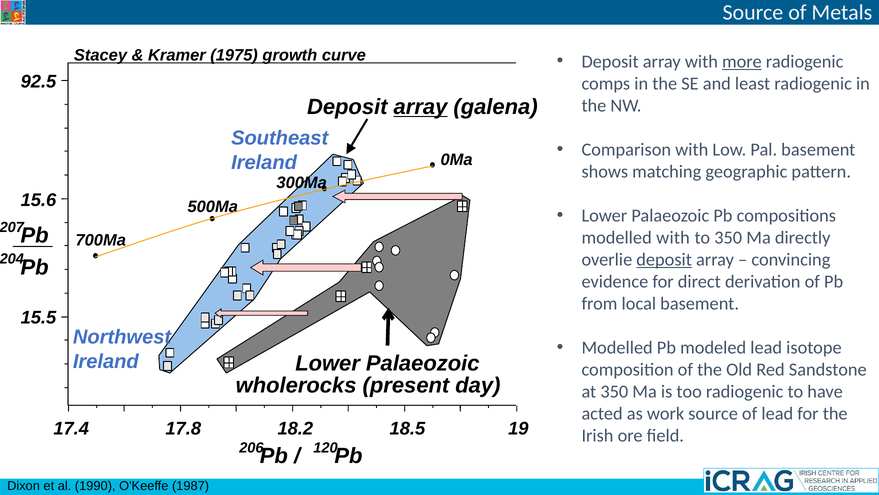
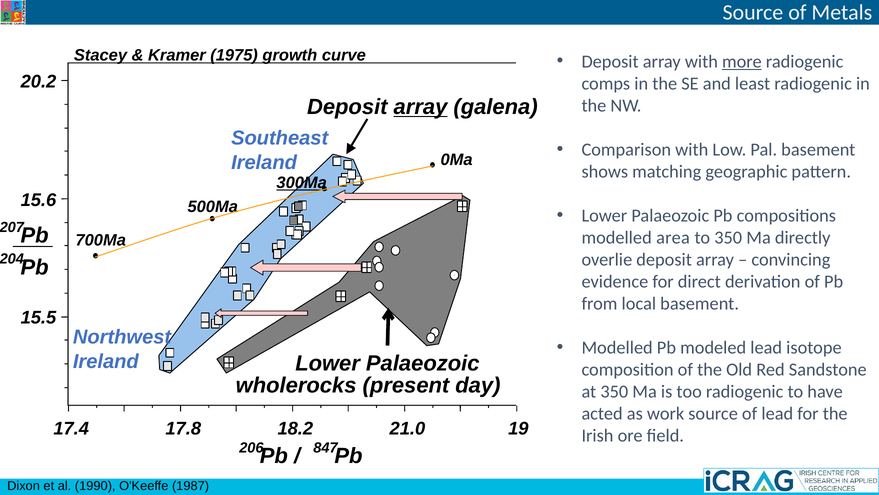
92.5: 92.5 -> 20.2
300Ma underline: none -> present
modelled with: with -> area
deposit at (664, 259) underline: present -> none
18.5: 18.5 -> 21.0
120: 120 -> 847
